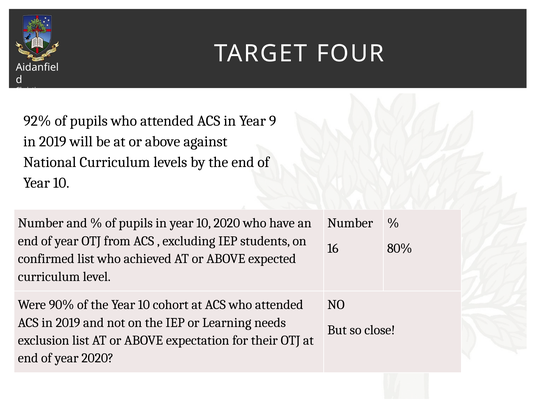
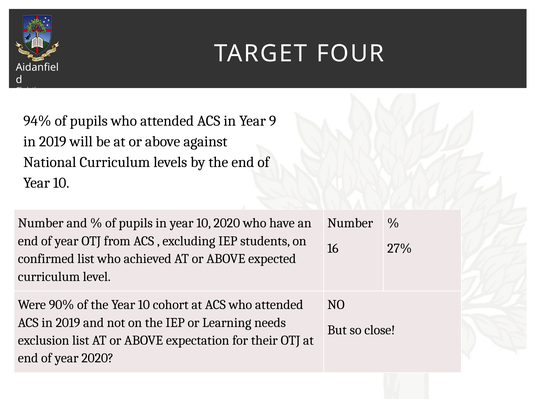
92%: 92% -> 94%
80%: 80% -> 27%
